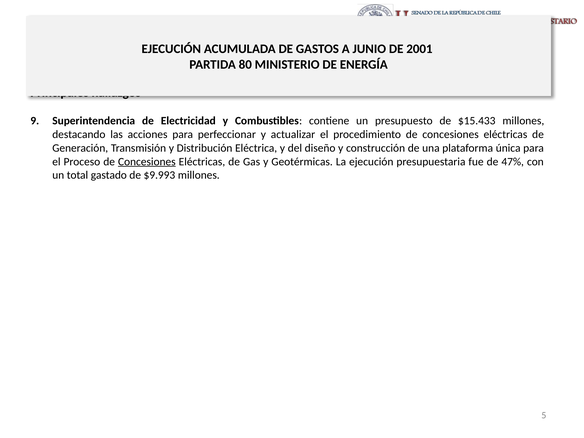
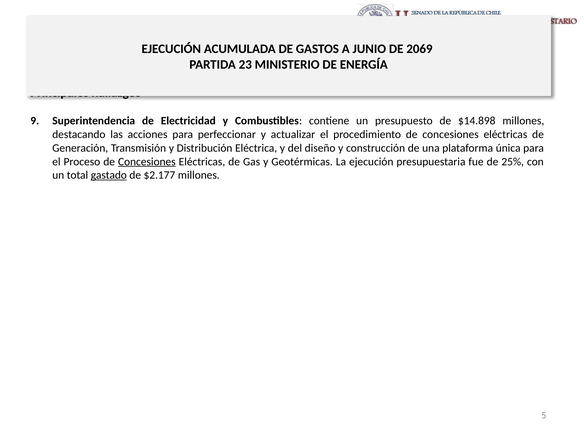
2001: 2001 -> 2069
80: 80 -> 23
$15.433: $15.433 -> $14.898
47%: 47% -> 25%
gastado underline: none -> present
$9.993: $9.993 -> $2.177
